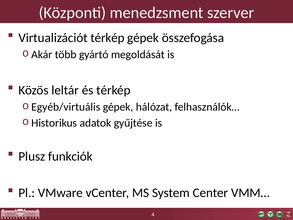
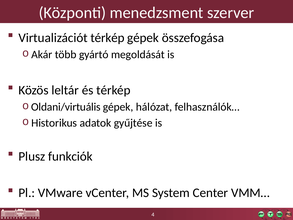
Egyéb/virtuális: Egyéb/virtuális -> Oldani/virtuális
